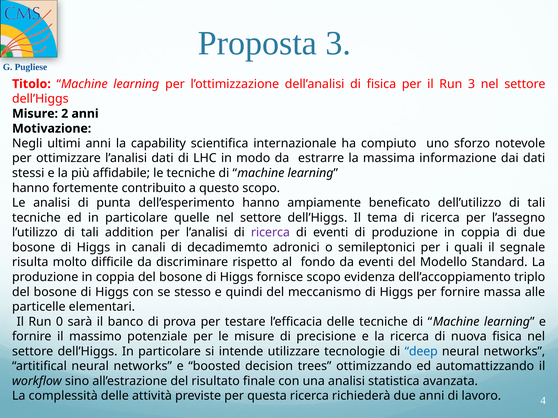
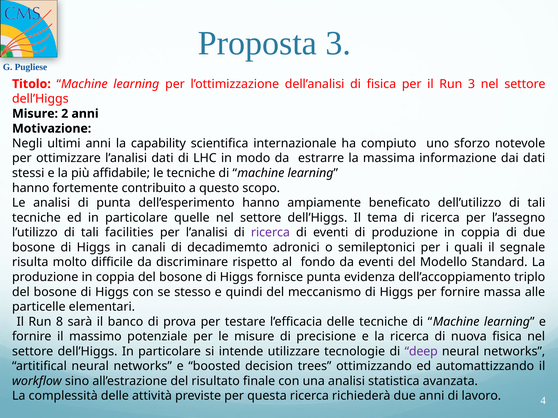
addition: addition -> facilities
fornisce scopo: scopo -> punta
0: 0 -> 8
deep colour: blue -> purple
